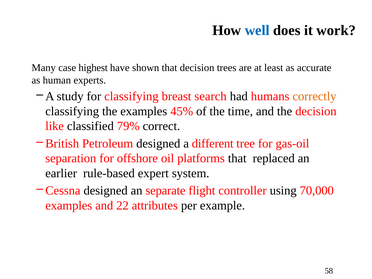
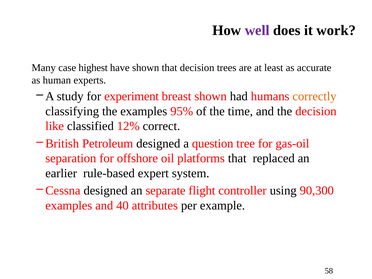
well colour: blue -> purple
for classifying: classifying -> experiment
breast search: search -> shown
45%: 45% -> 95%
79%: 79% -> 12%
different: different -> question
70,000: 70,000 -> 90,300
22: 22 -> 40
